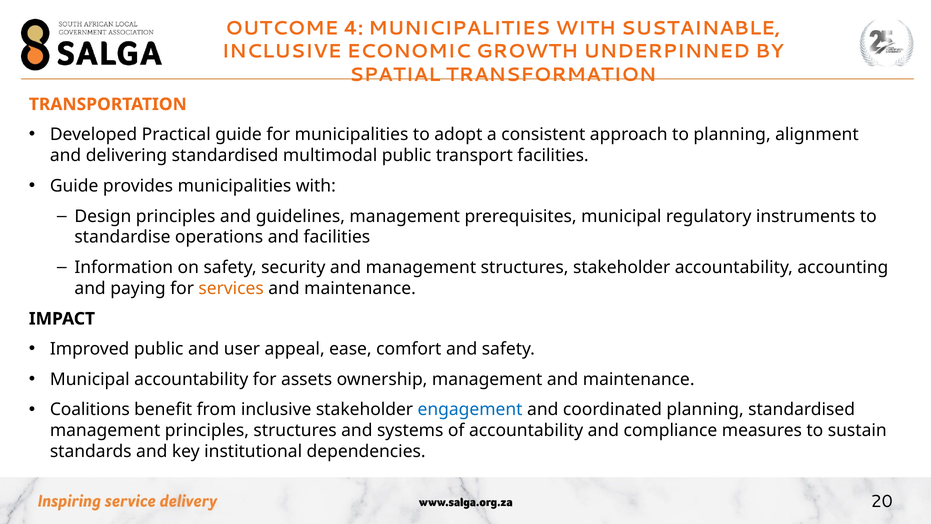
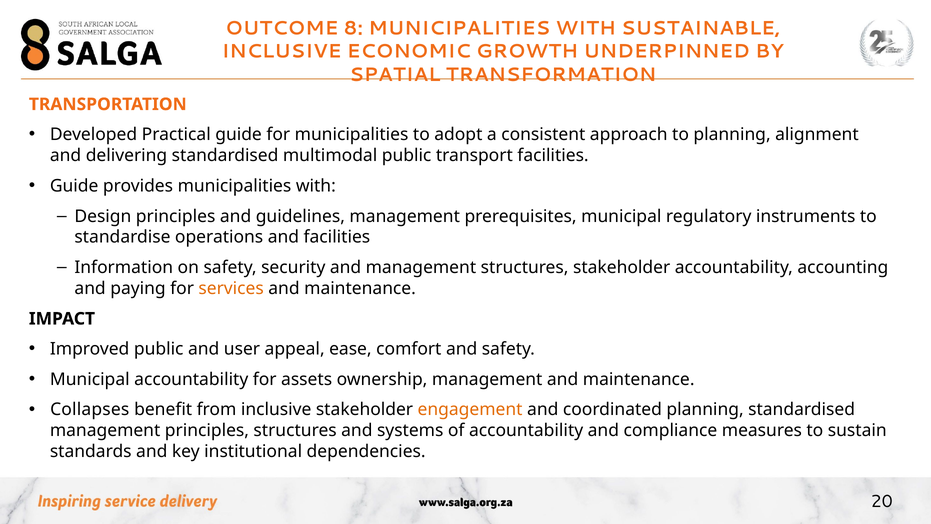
4: 4 -> 8
Coalitions: Coalitions -> Collapses
engagement colour: blue -> orange
